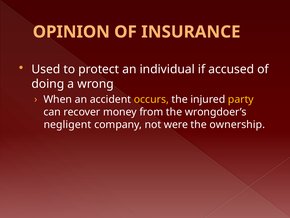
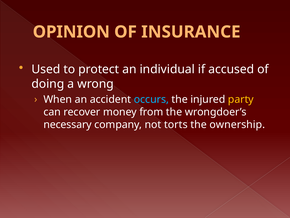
occurs colour: yellow -> light blue
negligent: negligent -> necessary
were: were -> torts
